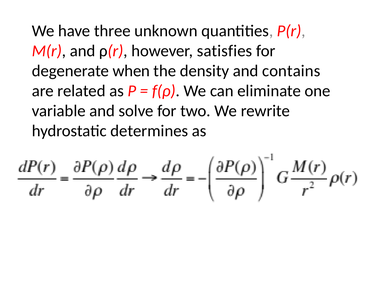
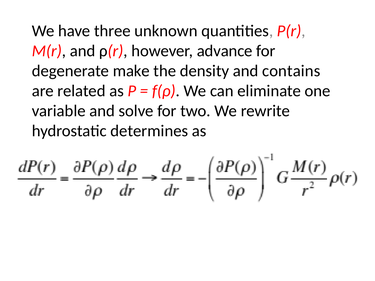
satisfies: satisfies -> advance
when: when -> make
